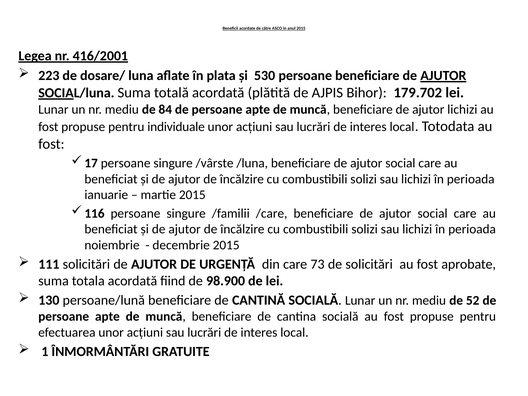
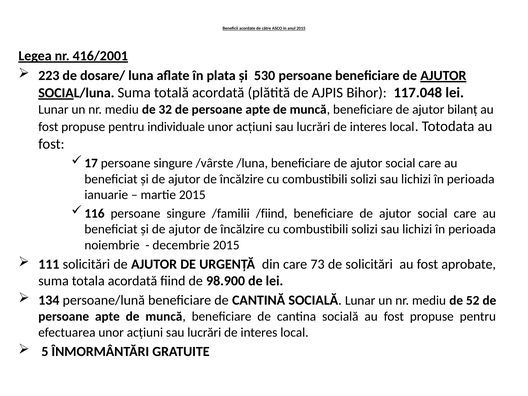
179.702: 179.702 -> 117.048
84: 84 -> 32
ajutor lichizi: lichizi -> bilanţ
/care: /care -> /fiind
130: 130 -> 134
1: 1 -> 5
